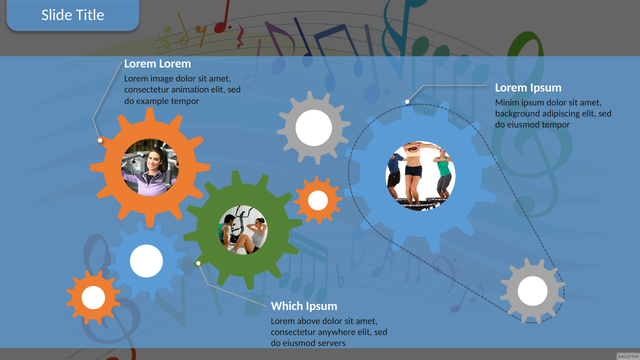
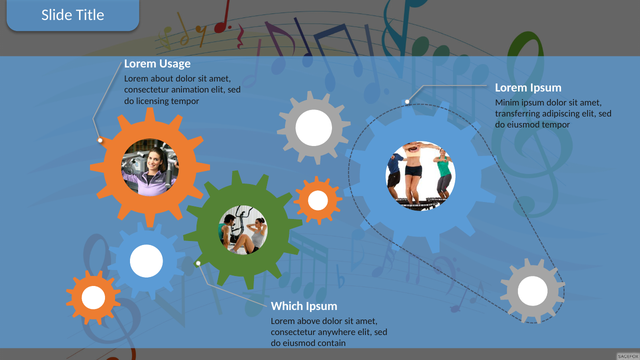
Lorem at (175, 64): Lorem -> Usage
image: image -> about
example: example -> licensing
background: background -> transferring
servers: servers -> contain
